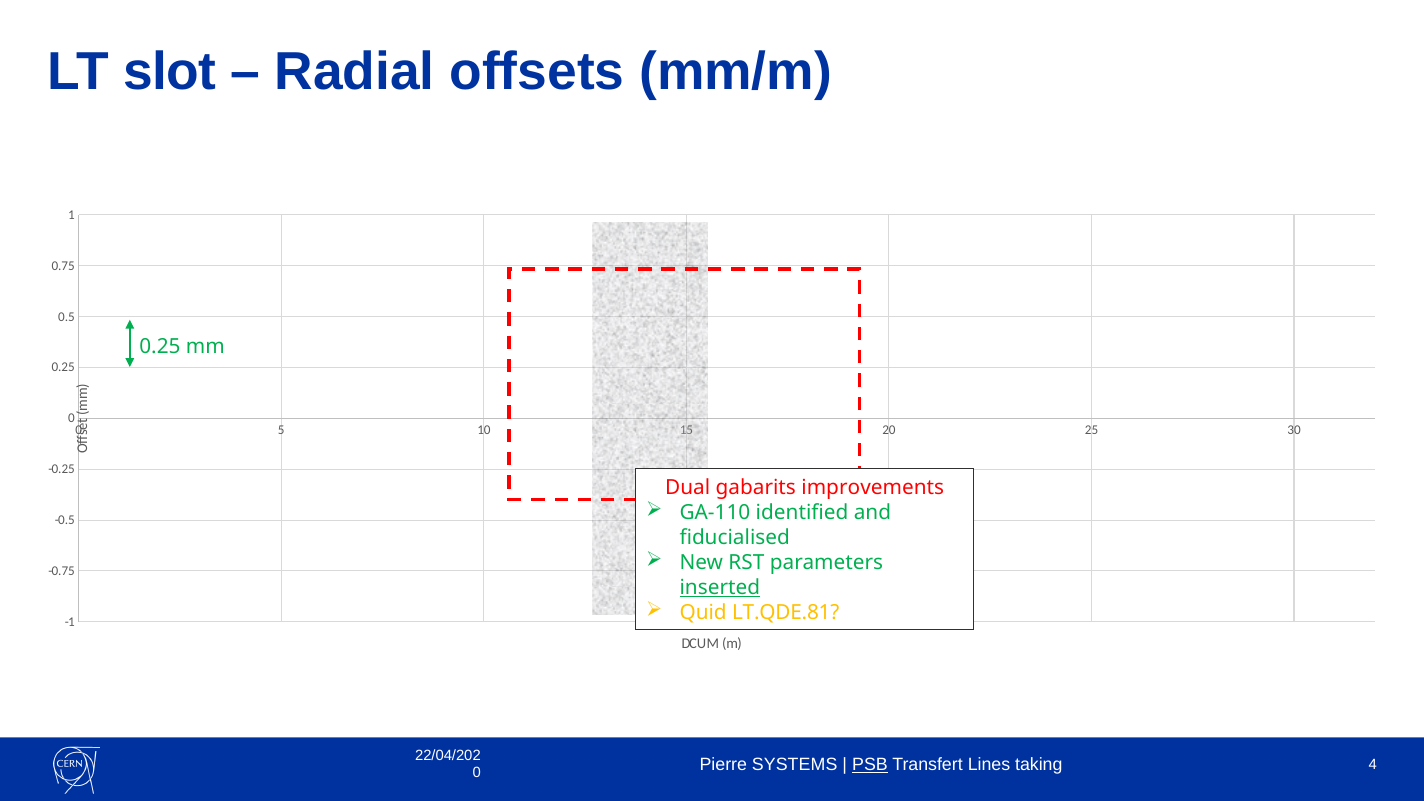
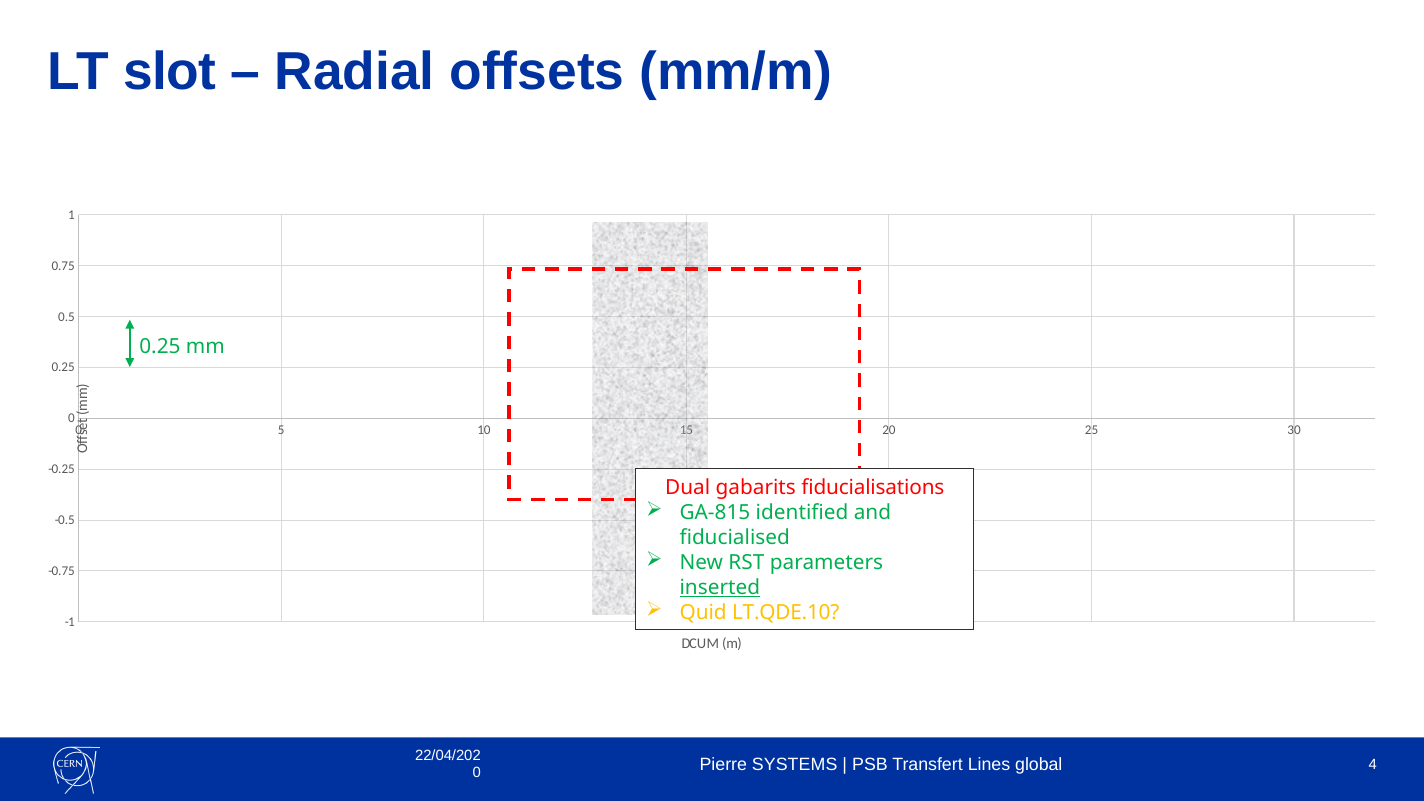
improvements: improvements -> fiducialisations
GA-110: GA-110 -> GA-815
LT.QDE.81: LT.QDE.81 -> LT.QDE.10
PSB underline: present -> none
taking: taking -> global
